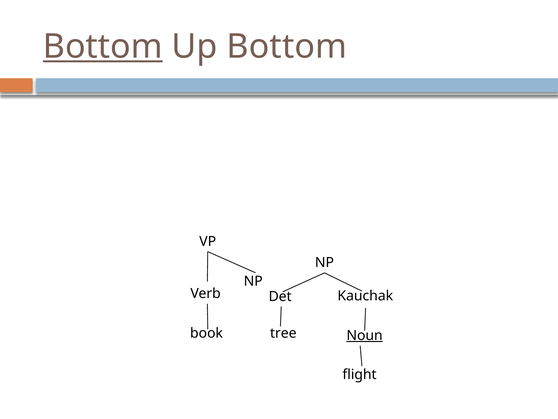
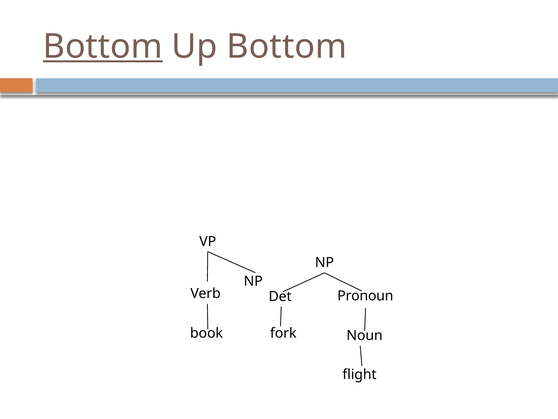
Kauchak: Kauchak -> Pronoun
tree: tree -> fork
Noun underline: present -> none
